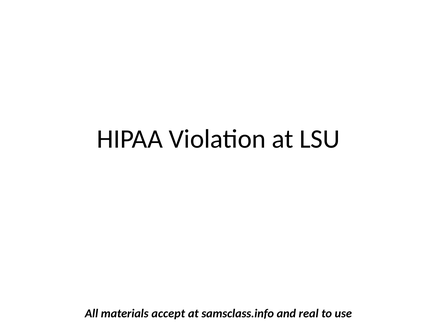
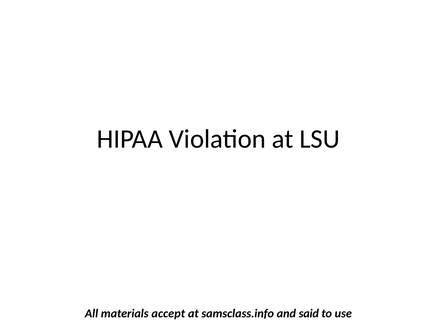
real: real -> said
